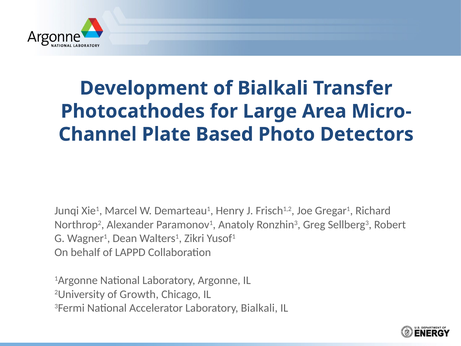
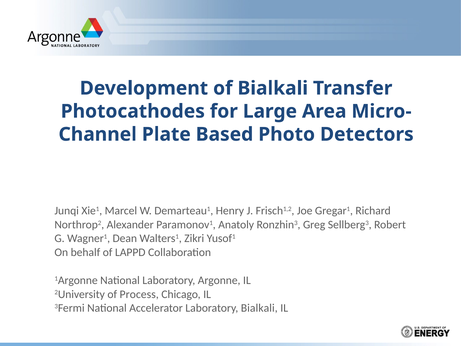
Growth: Growth -> Process
